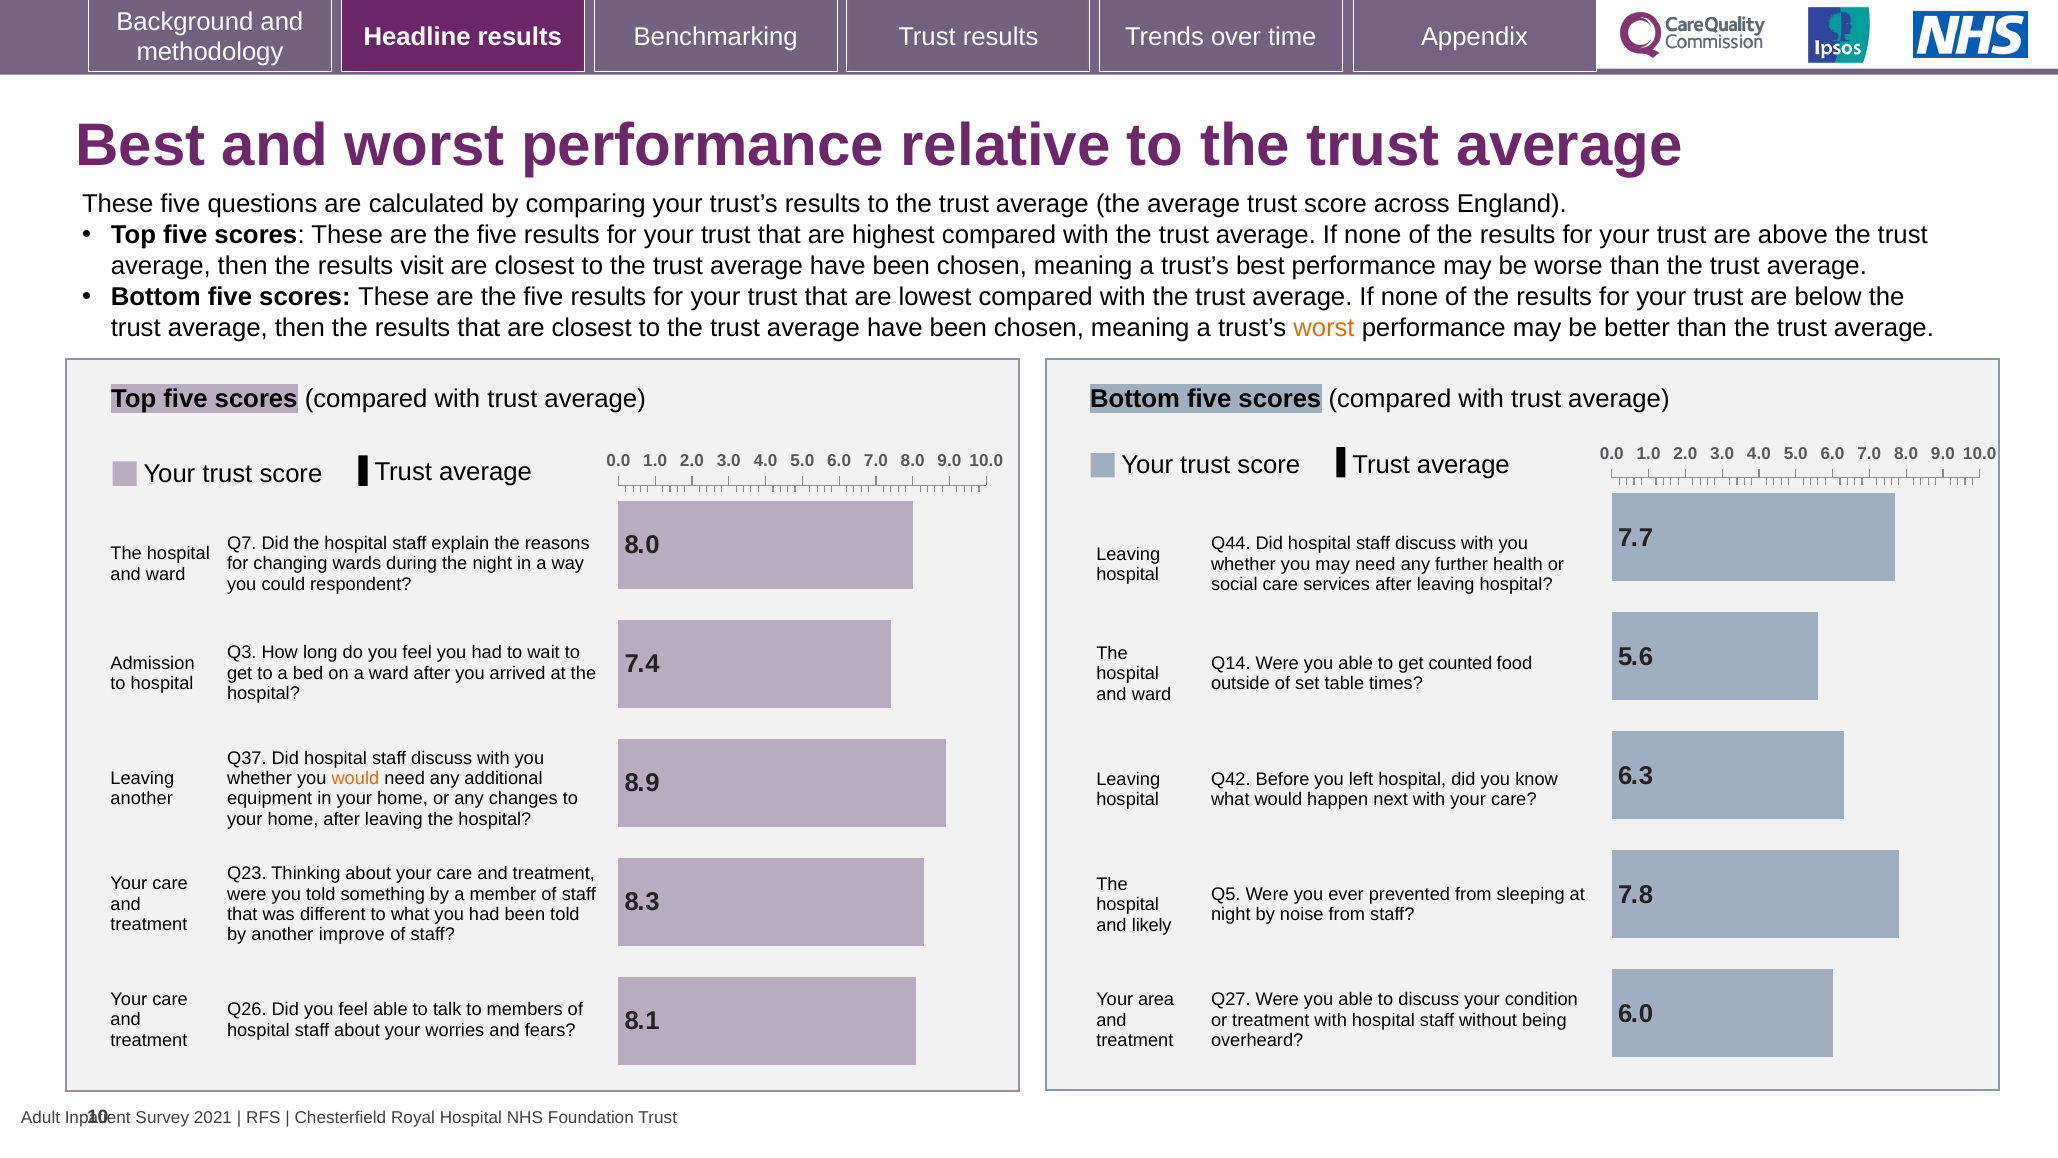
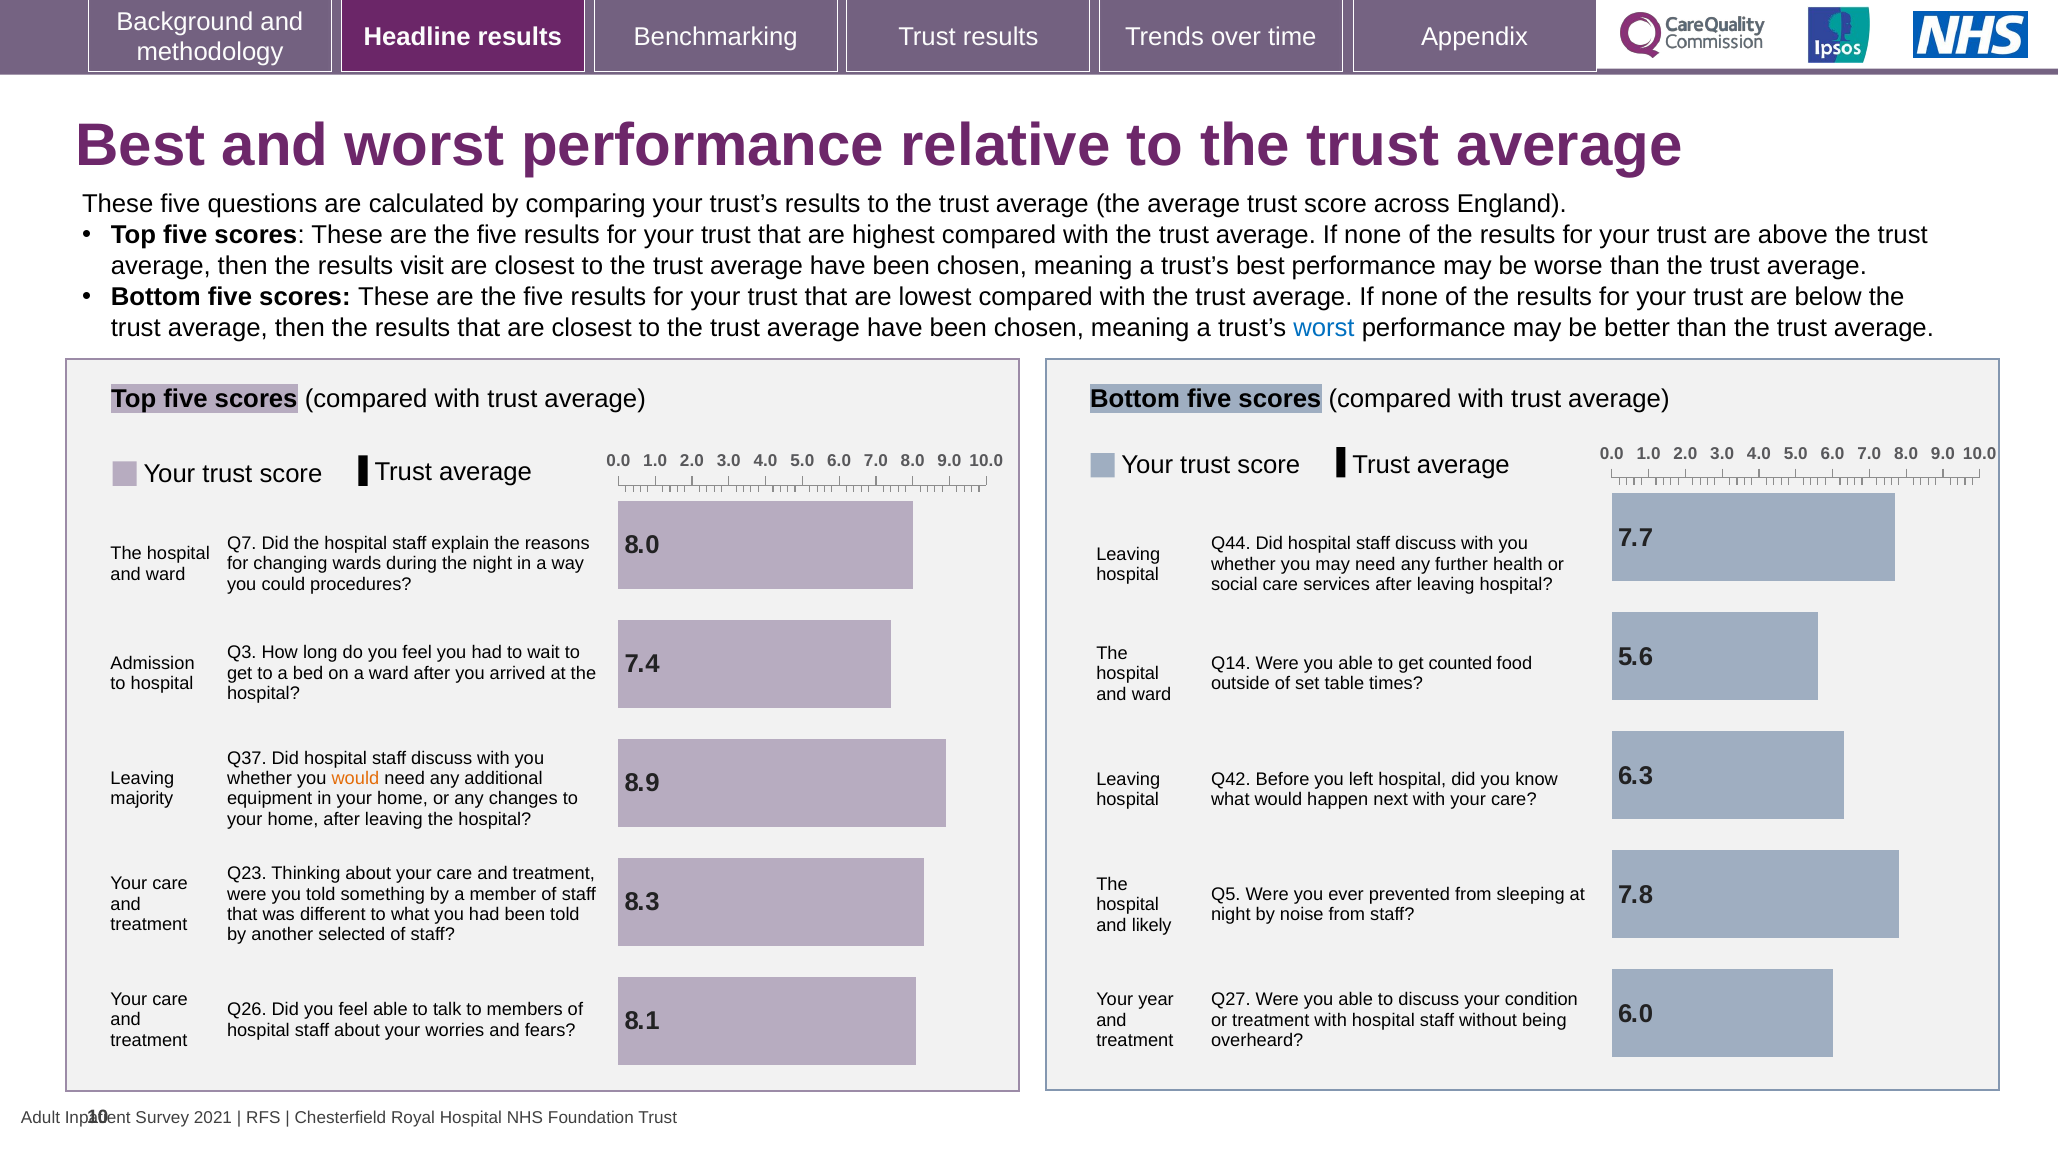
worst at (1324, 328) colour: orange -> blue
respondent: respondent -> procedures
another at (142, 799): another -> majority
improve: improve -> selected
area: area -> year
